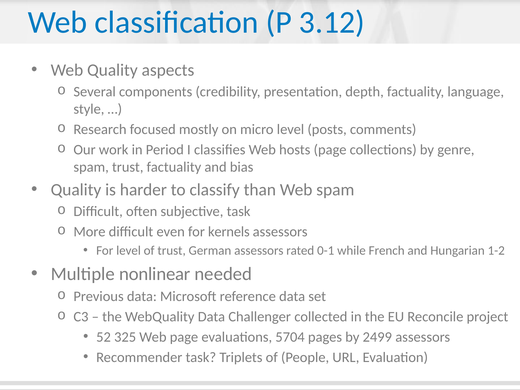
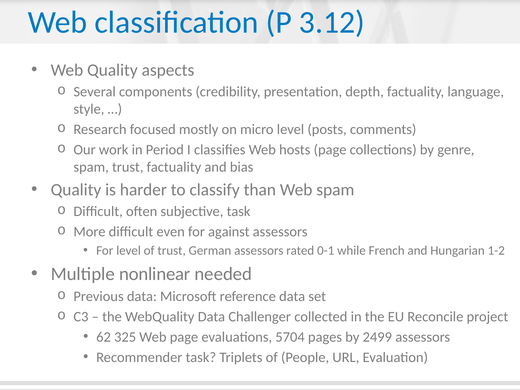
kernels: kernels -> against
52: 52 -> 62
